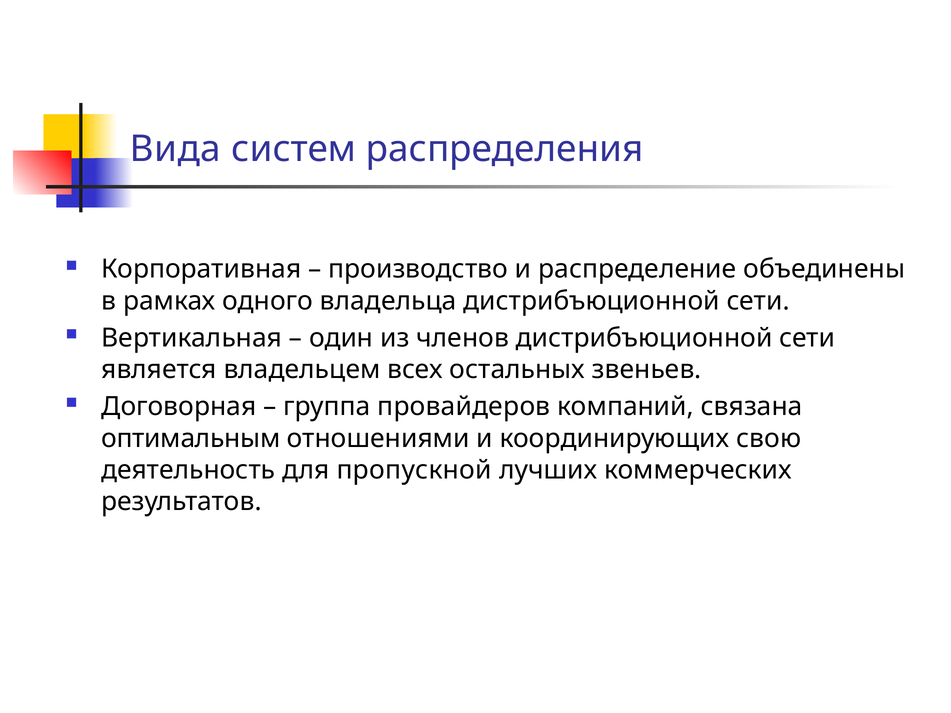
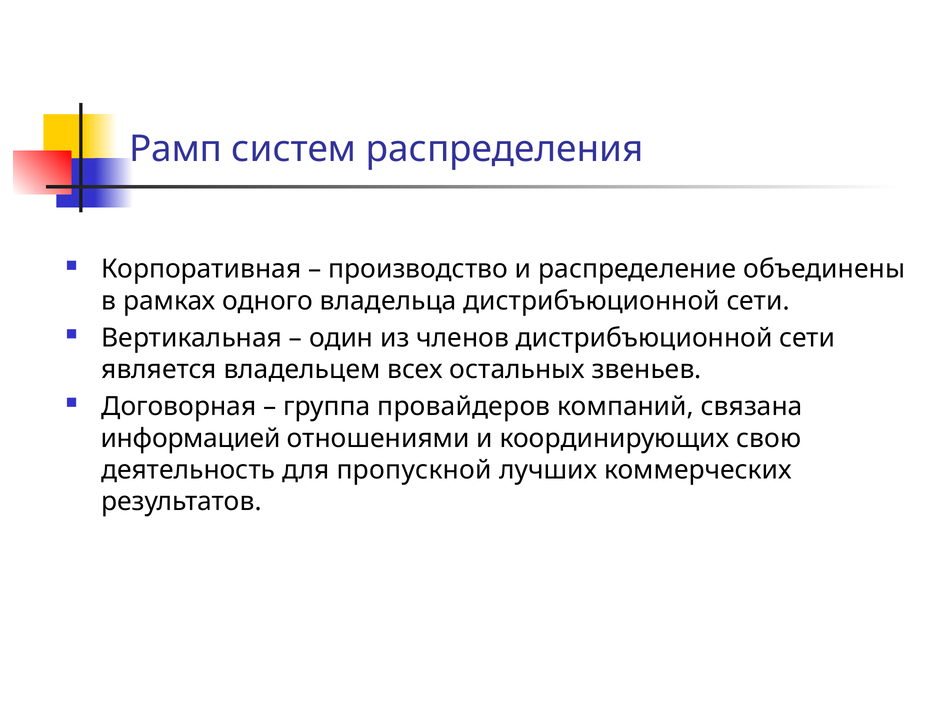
Вида: Вида -> Рамп
оптимальным: оптимальным -> информацией
